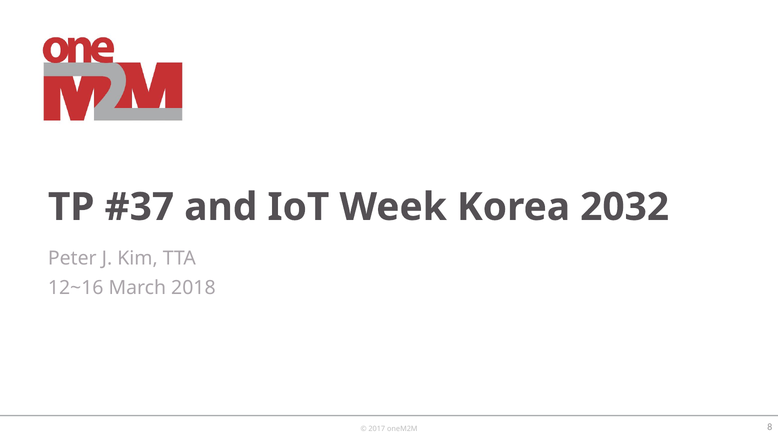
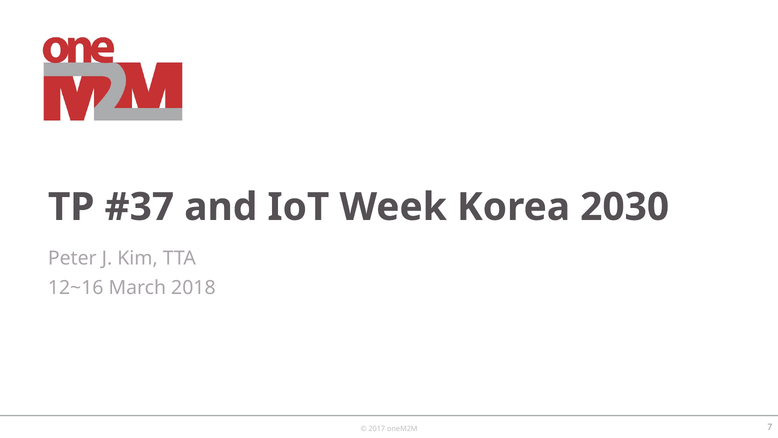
2032: 2032 -> 2030
8: 8 -> 7
